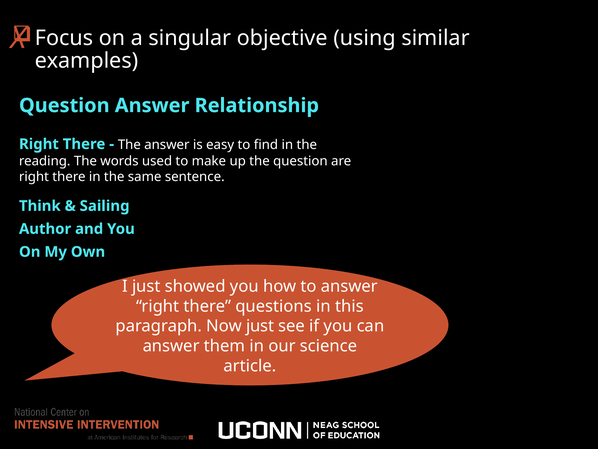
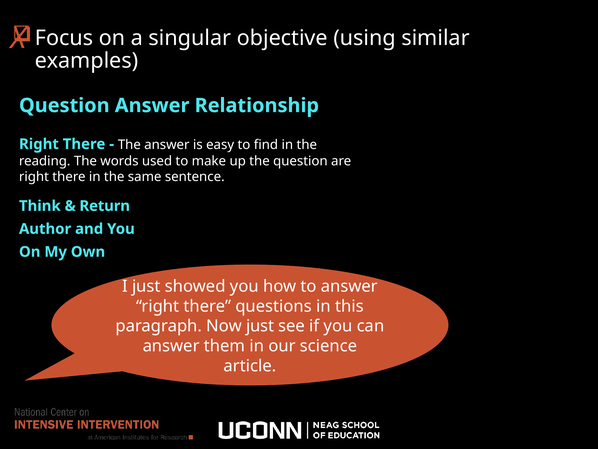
Sailing: Sailing -> Return
